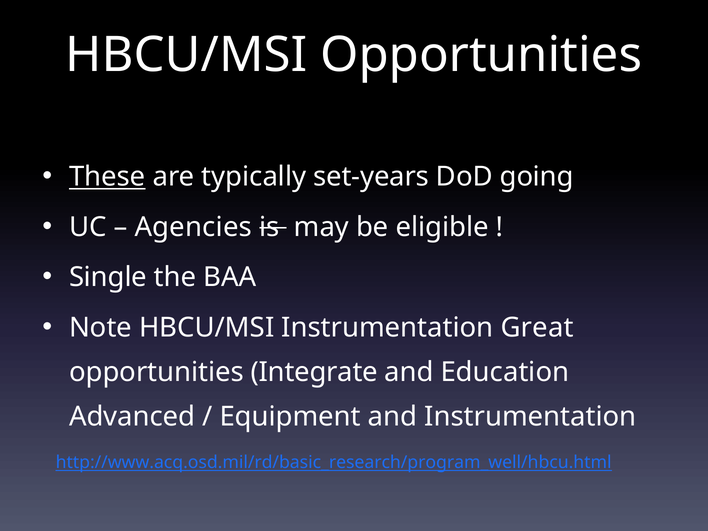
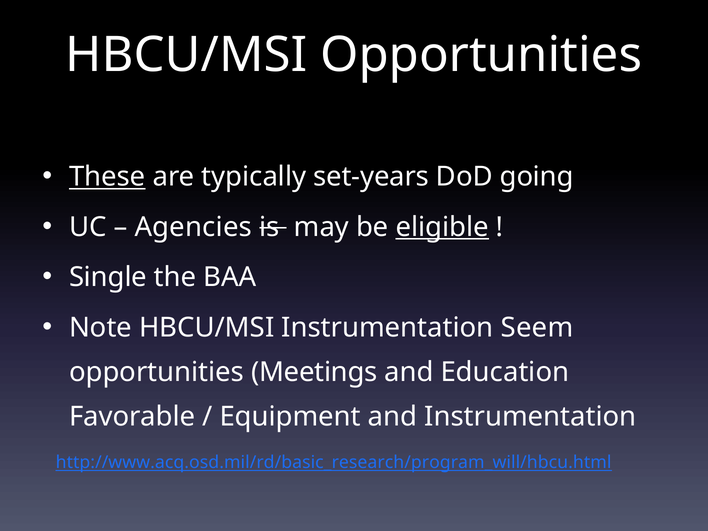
eligible underline: none -> present
Great: Great -> Seem
Integrate: Integrate -> Meetings
Advanced: Advanced -> Favorable
http://www.acq.osd.mil/rd/basic_research/program_well/hbcu.html: http://www.acq.osd.mil/rd/basic_research/program_well/hbcu.html -> http://www.acq.osd.mil/rd/basic_research/program_will/hbcu.html
